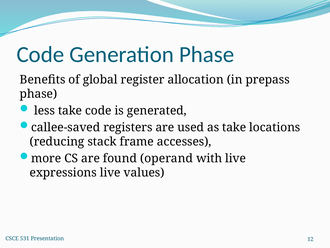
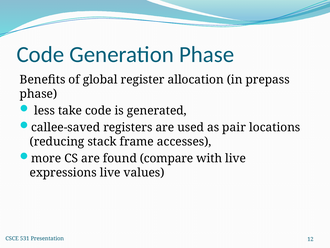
as take: take -> pair
operand: operand -> compare
